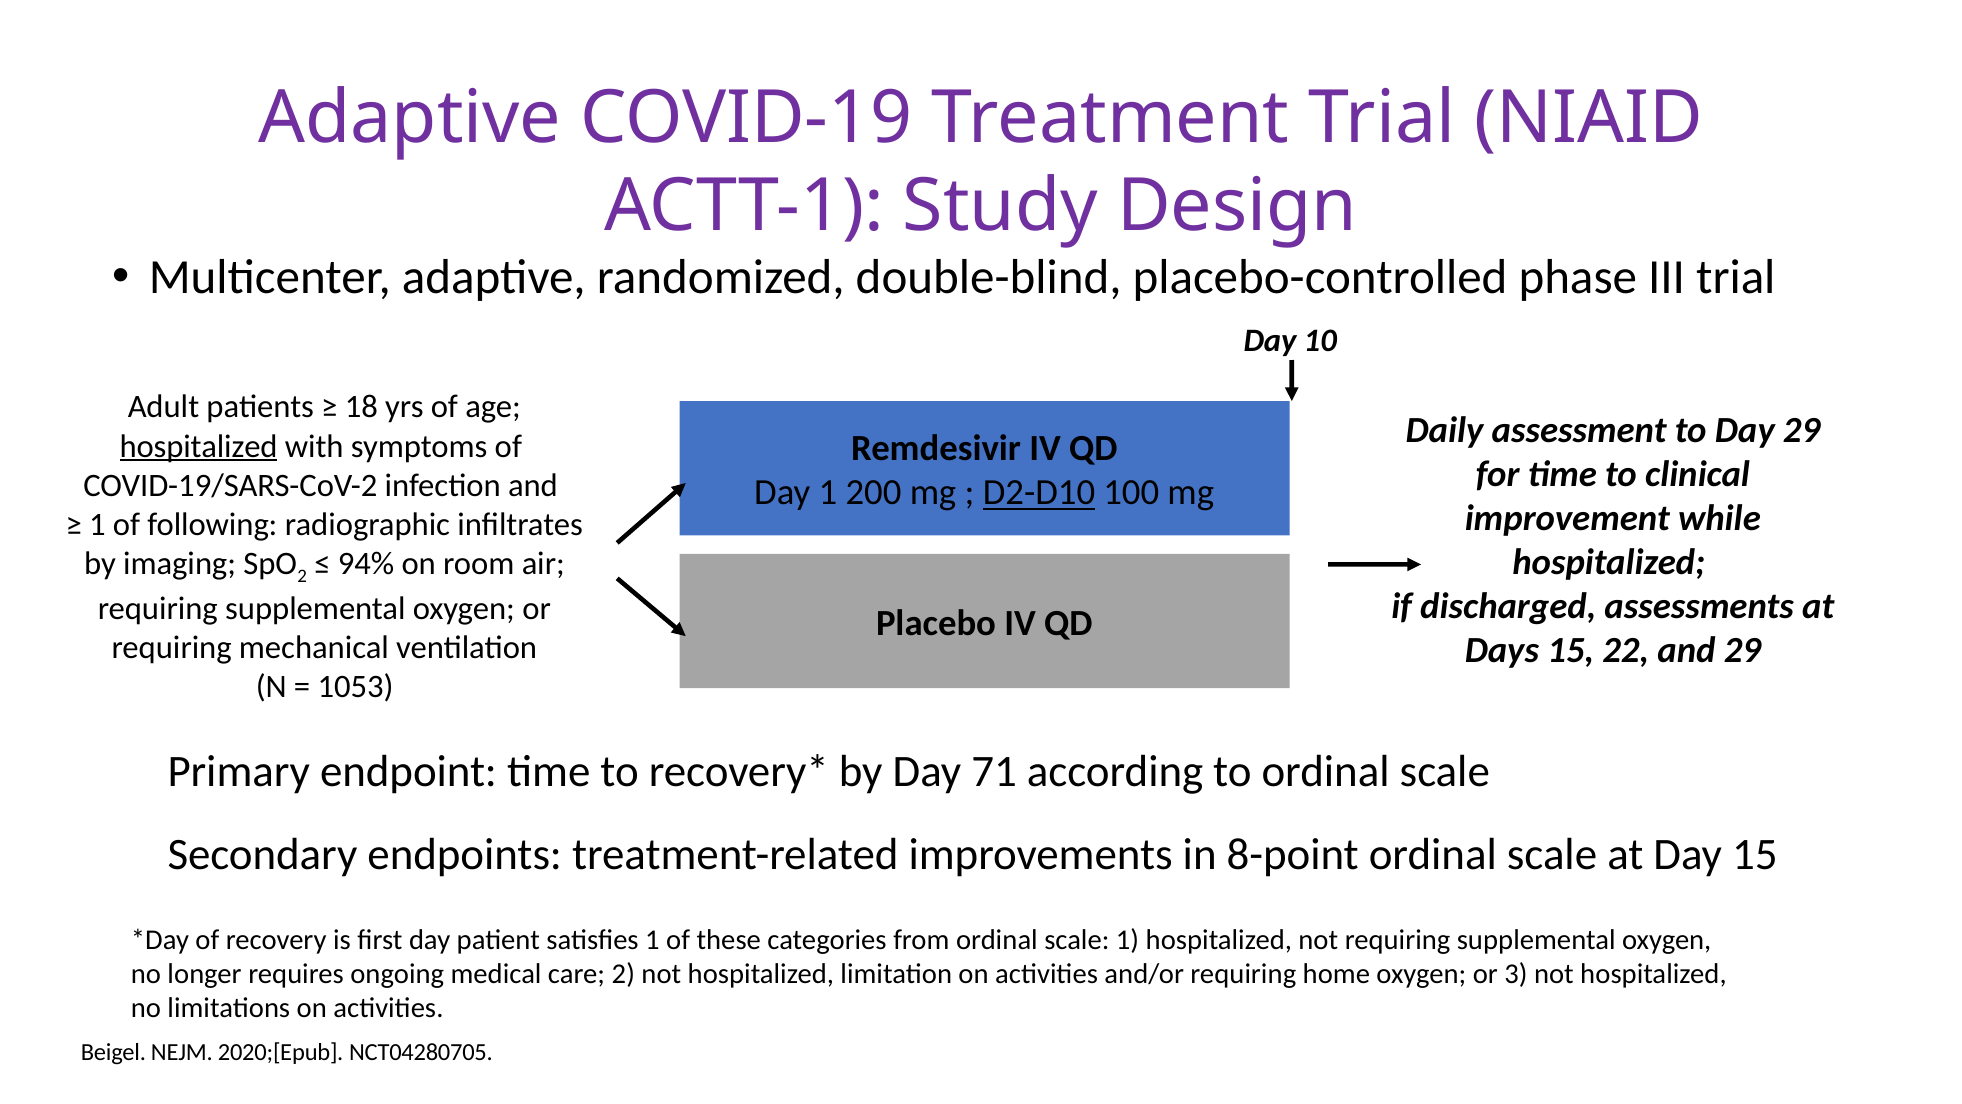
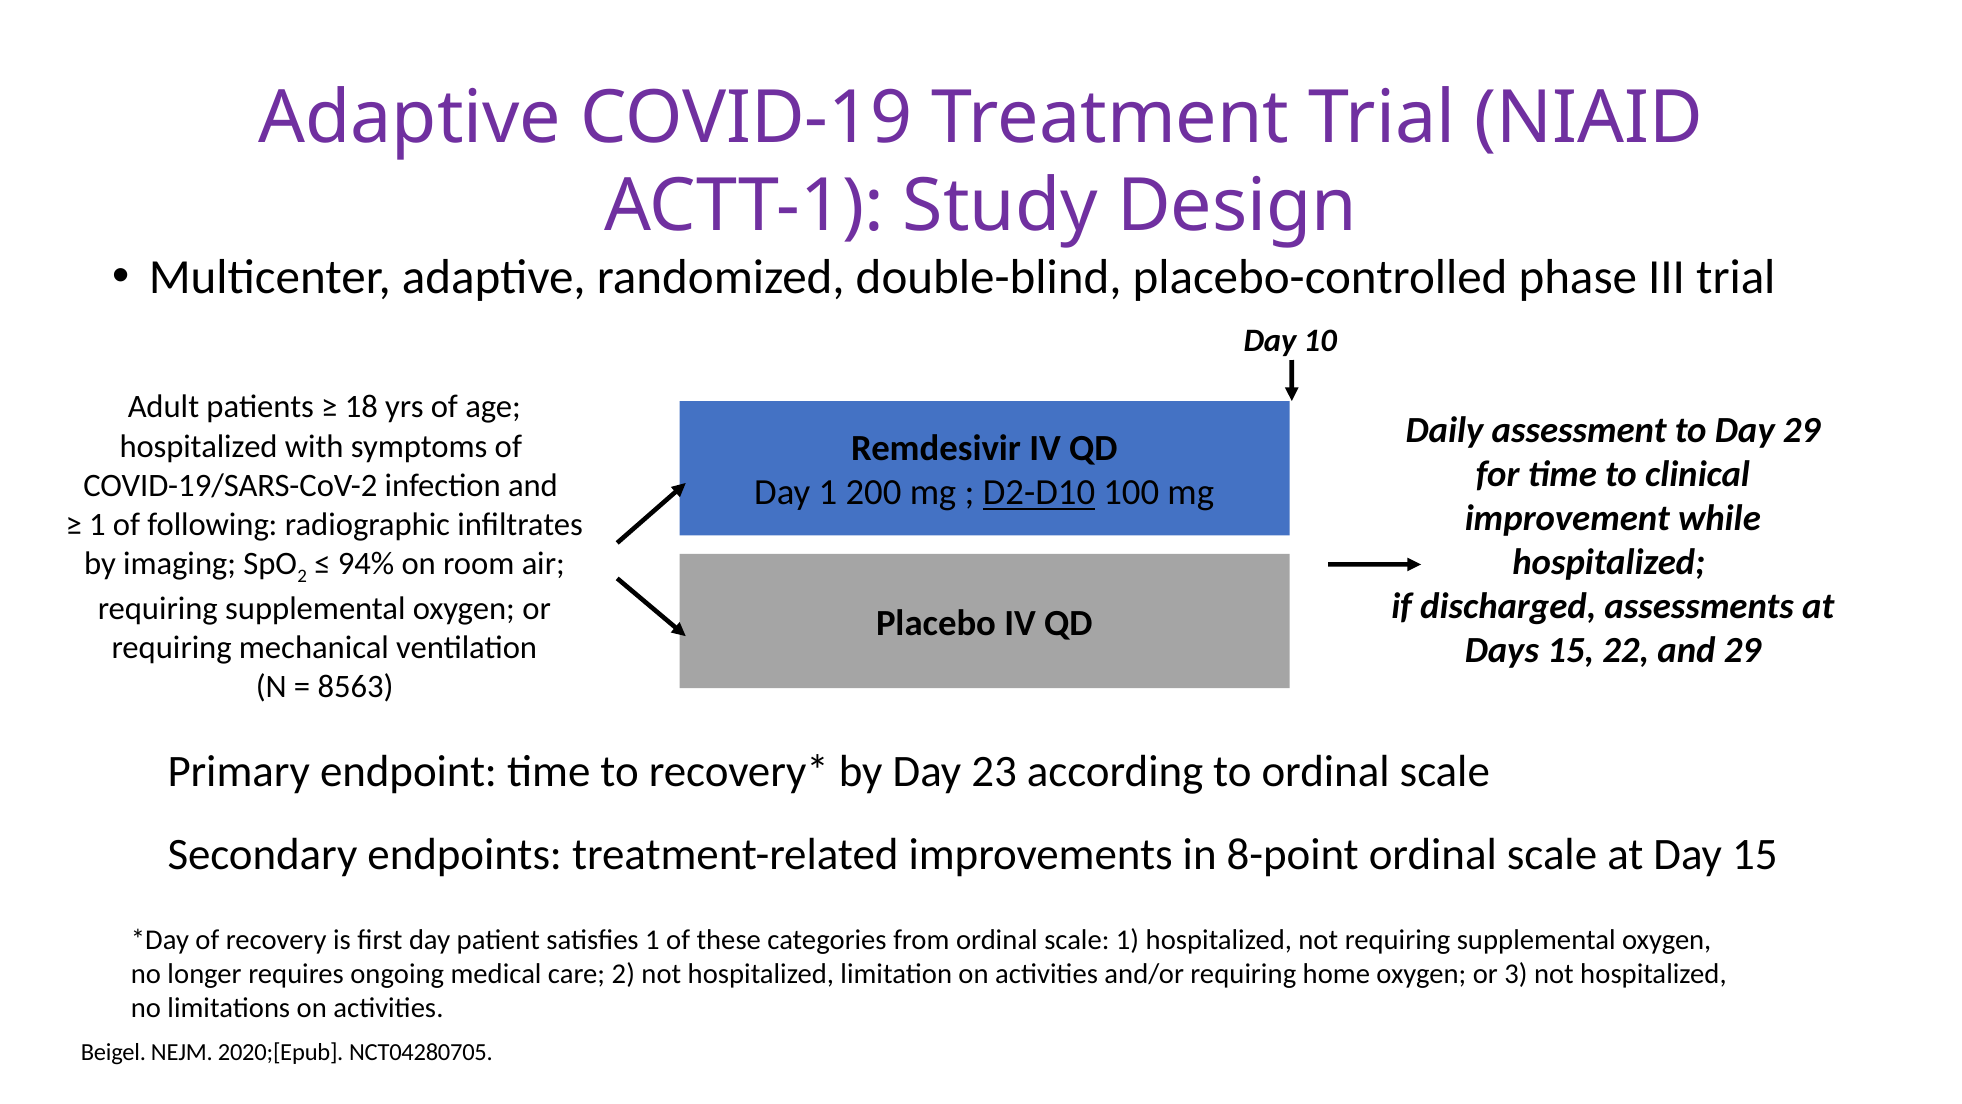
hospitalized at (199, 446) underline: present -> none
1053: 1053 -> 8563
71: 71 -> 23
